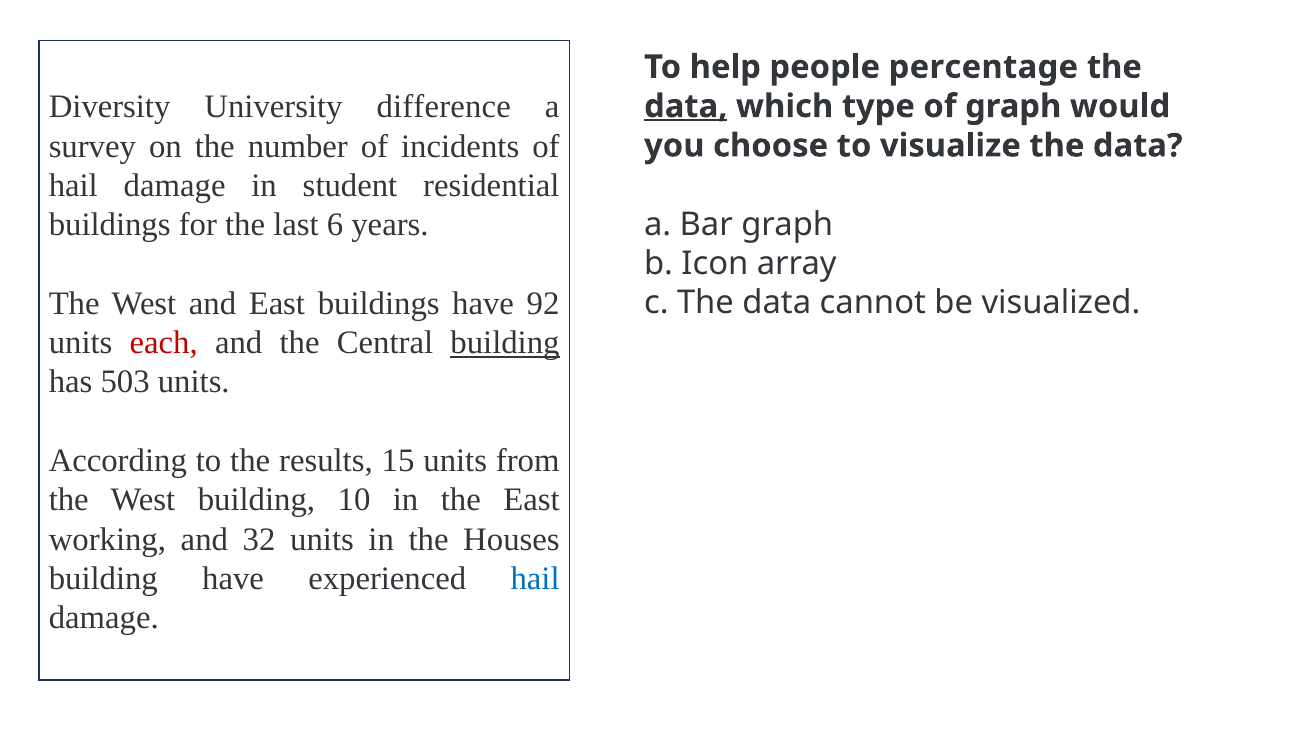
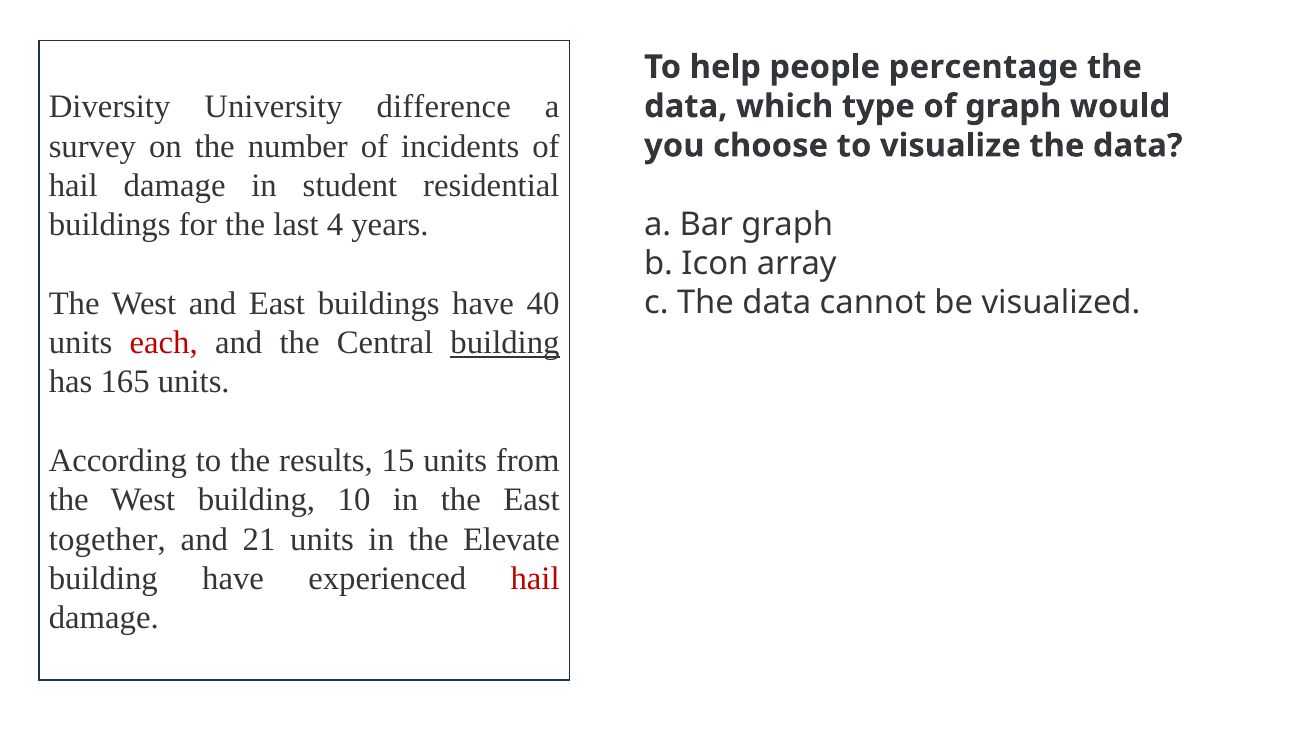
data at (686, 106) underline: present -> none
6: 6 -> 4
92: 92 -> 40
503: 503 -> 165
working: working -> together
32: 32 -> 21
Houses: Houses -> Elevate
hail at (535, 578) colour: blue -> red
